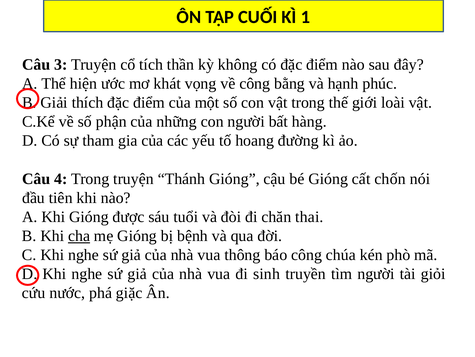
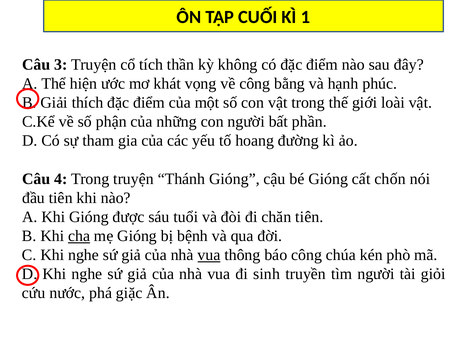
hàng: hàng -> phần
chăn thai: thai -> tiên
vua at (209, 254) underline: none -> present
